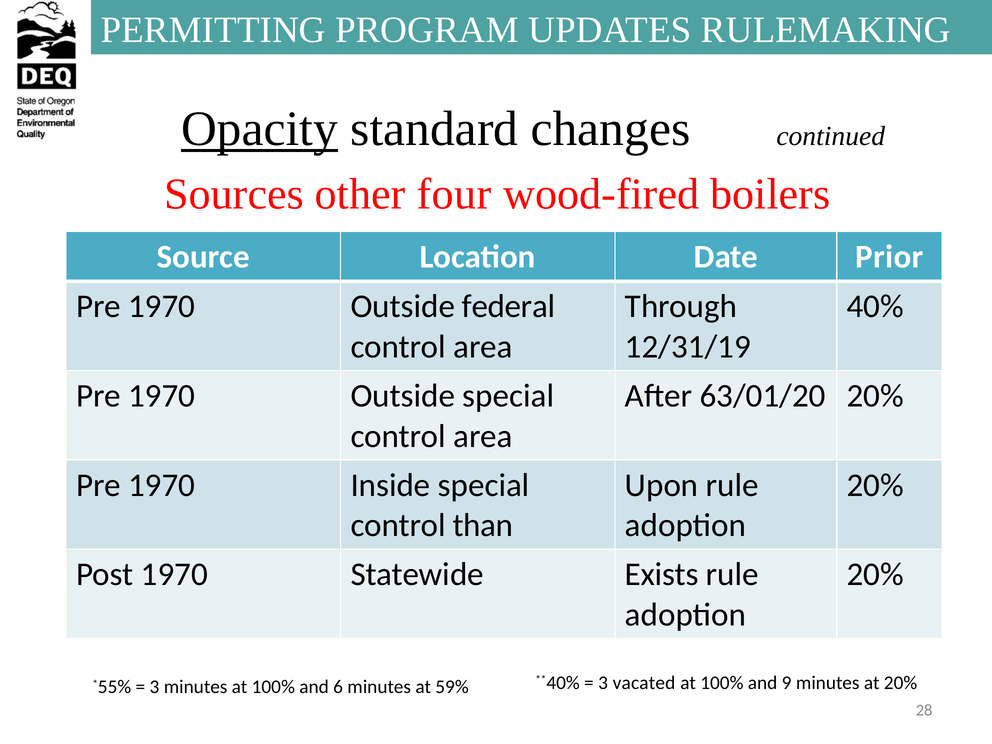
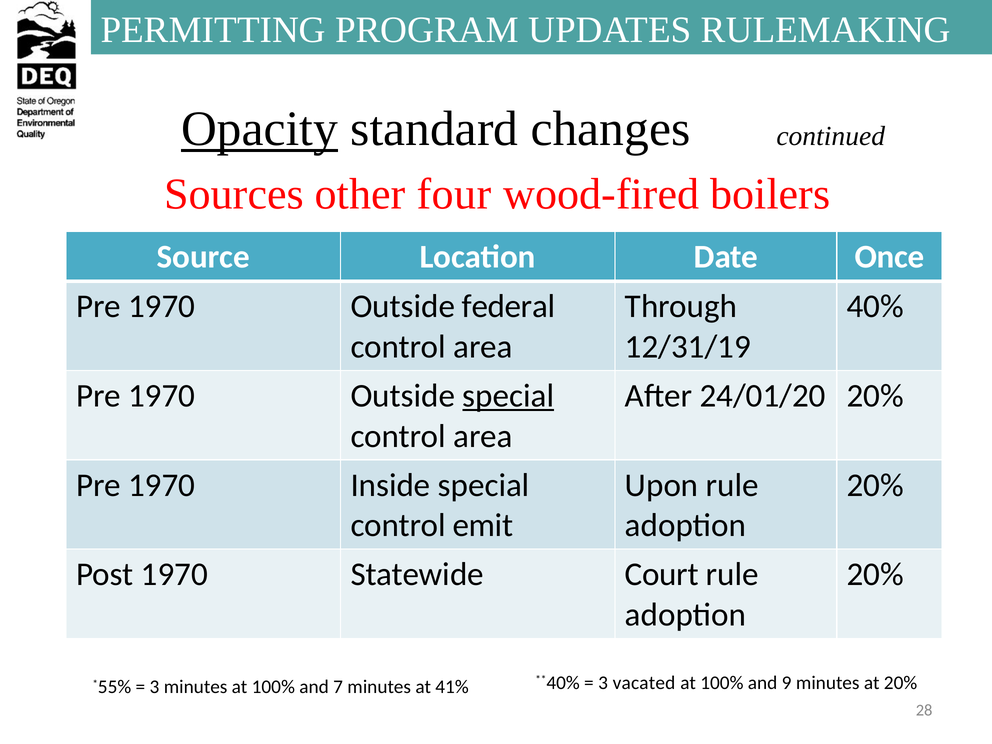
Prior: Prior -> Once
special at (508, 396) underline: none -> present
63/01/20: 63/01/20 -> 24/01/20
than: than -> emit
Exists: Exists -> Court
6: 6 -> 7
59%: 59% -> 41%
